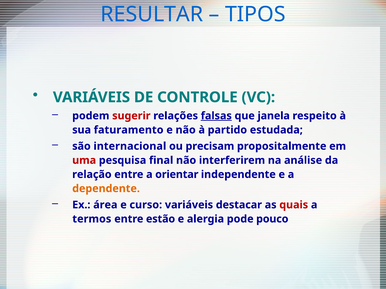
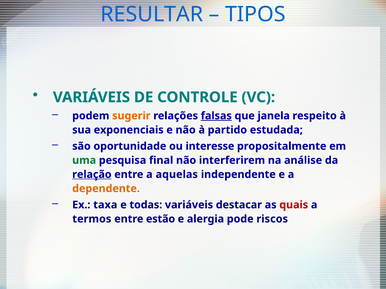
sugerir colour: red -> orange
faturamento: faturamento -> exponenciais
internacional: internacional -> oportunidade
precisam: precisam -> interesse
uma colour: red -> green
relação underline: none -> present
orientar: orientar -> aquelas
área: área -> taxa
curso: curso -> todas
pouco: pouco -> riscos
